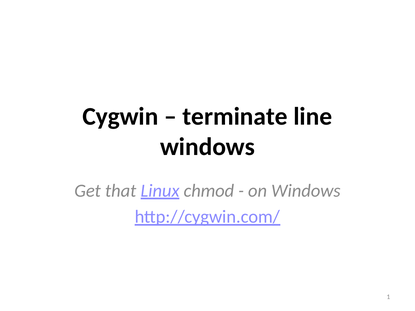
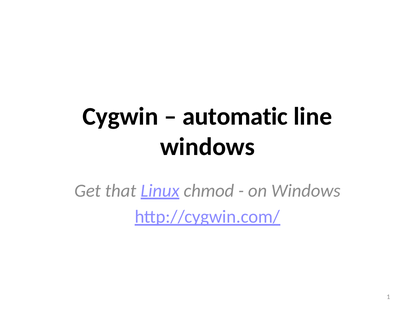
terminate: terminate -> automatic
